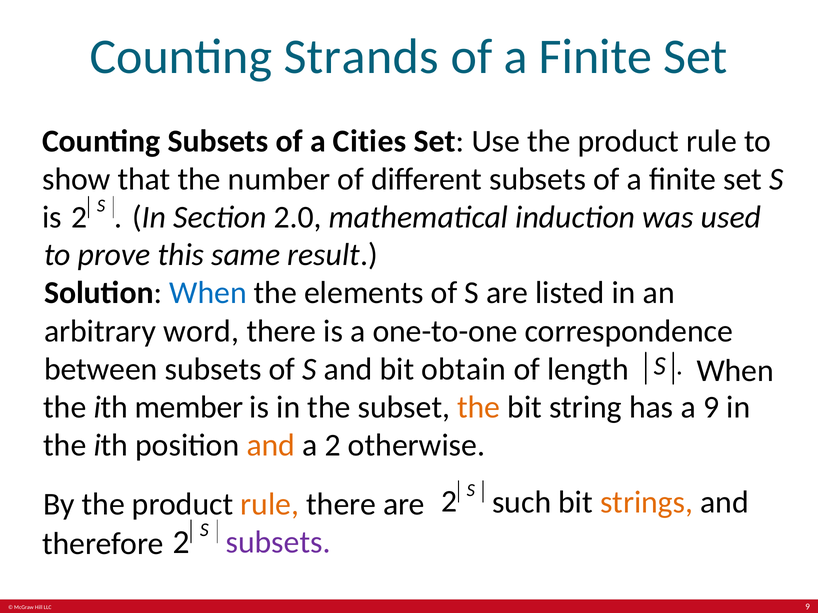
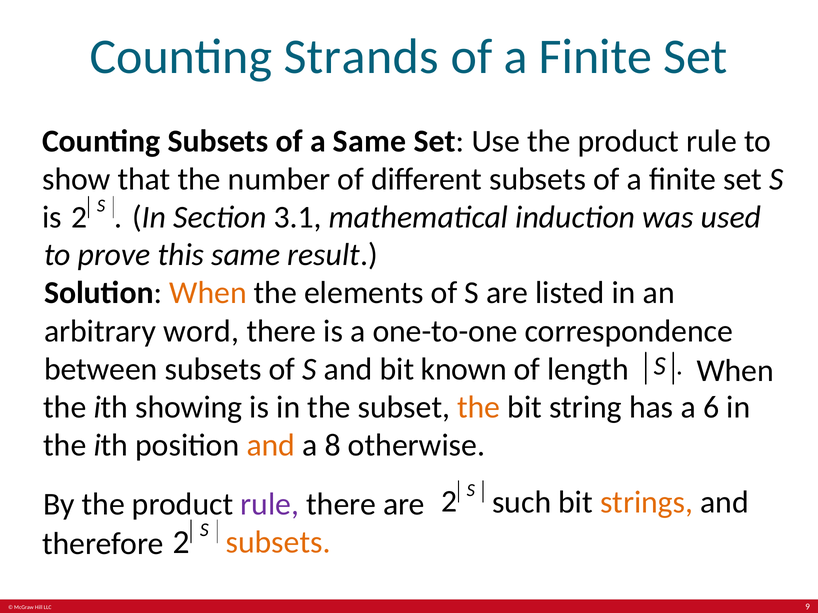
a Cities: Cities -> Same
2.0: 2.0 -> 3.1
When at (208, 293) colour: blue -> orange
obtain: obtain -> known
member: member -> showing
a 9: 9 -> 6
a 2: 2 -> 8
rule at (270, 504) colour: orange -> purple
subsets at (278, 543) colour: purple -> orange
